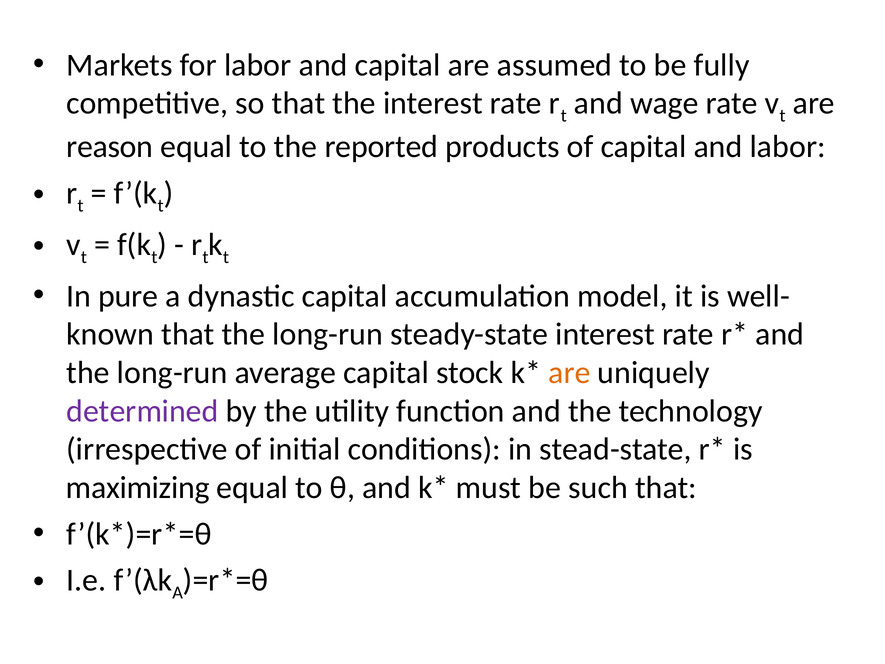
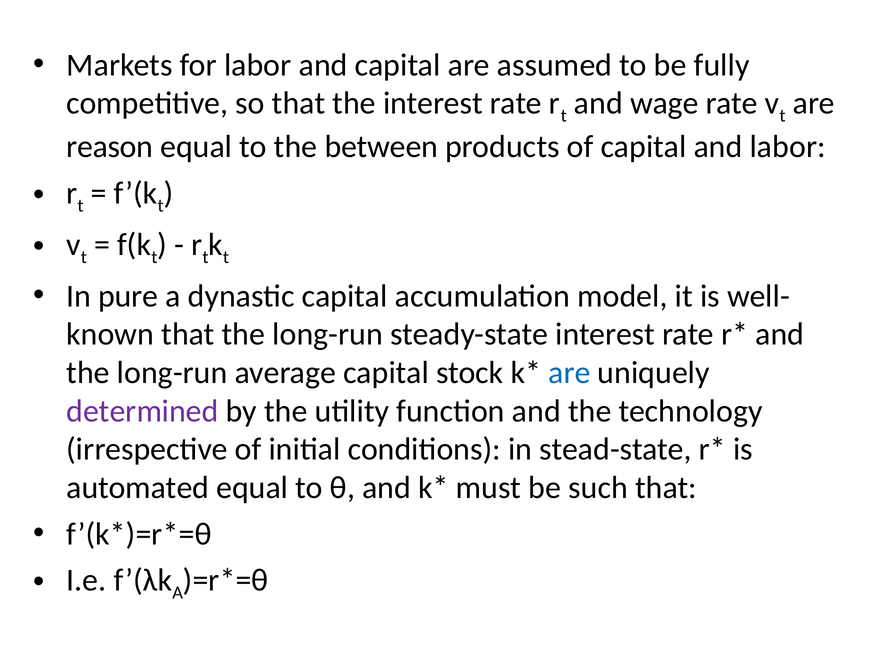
reported: reported -> between
are at (569, 373) colour: orange -> blue
maximizing: maximizing -> automated
